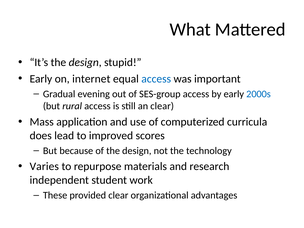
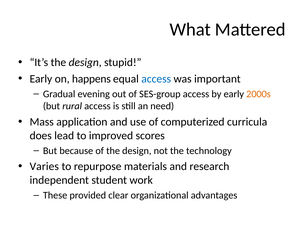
internet: internet -> happens
2000s colour: blue -> orange
an clear: clear -> need
